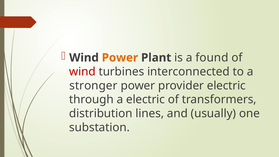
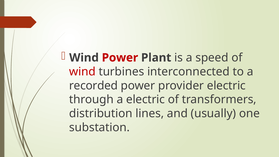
Power at (120, 58) colour: orange -> red
found: found -> speed
stronger: stronger -> recorded
